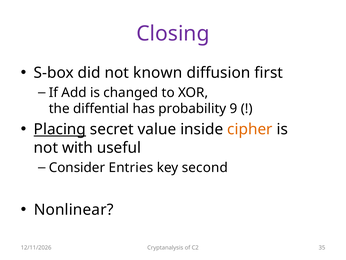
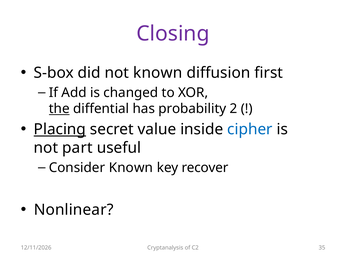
the underline: none -> present
9: 9 -> 2
cipher colour: orange -> blue
with: with -> part
Consider Entries: Entries -> Known
second: second -> recover
